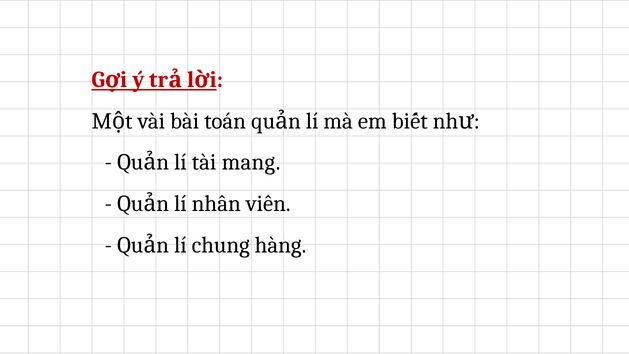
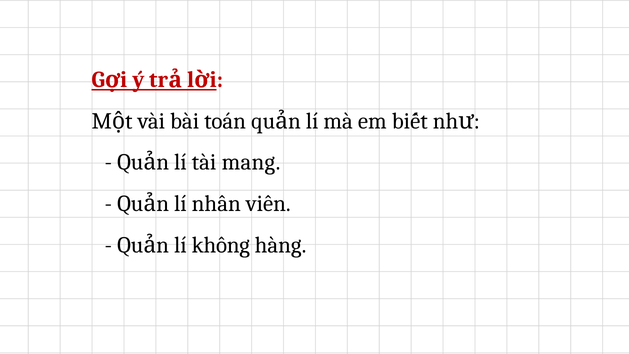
chung: chung -> không
